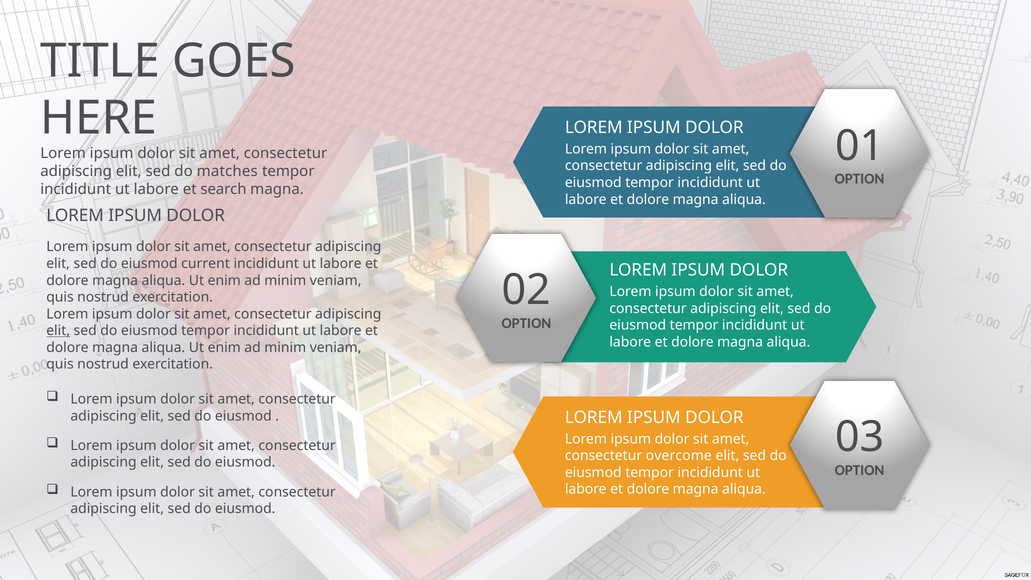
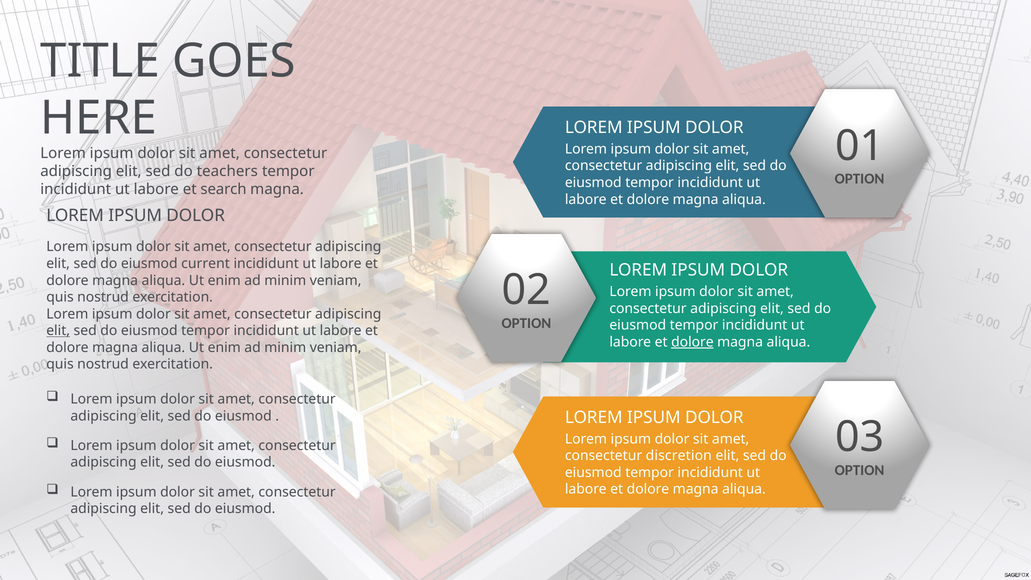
matches: matches -> teachers
dolore at (692, 342) underline: none -> present
overcome: overcome -> discretion
